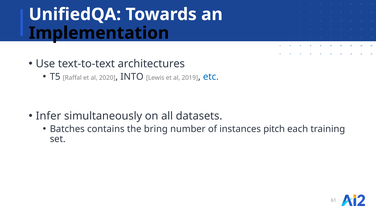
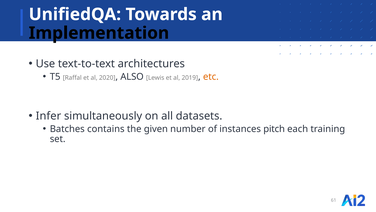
INTO: INTO -> ALSO
etc colour: blue -> orange
bring: bring -> given
